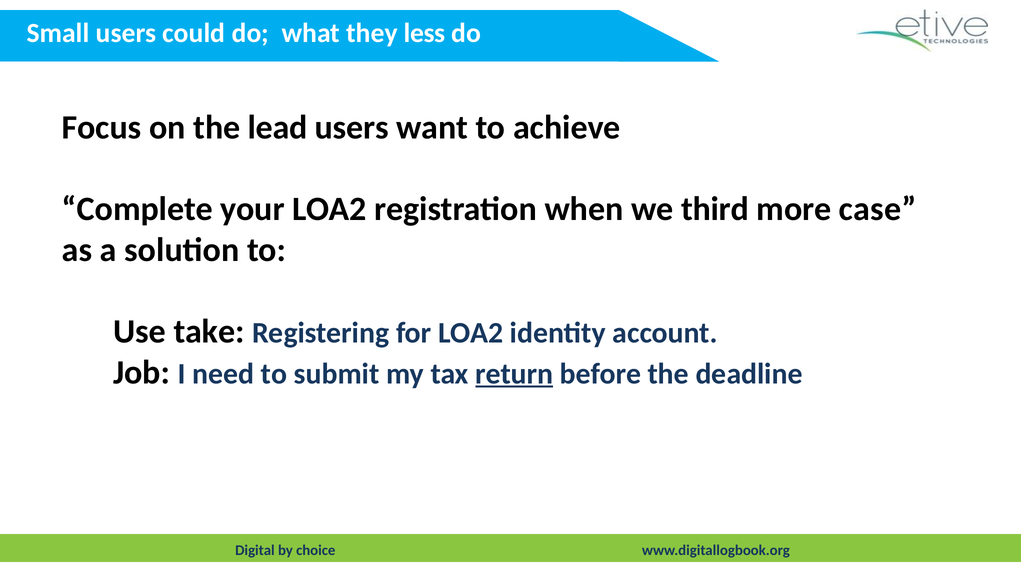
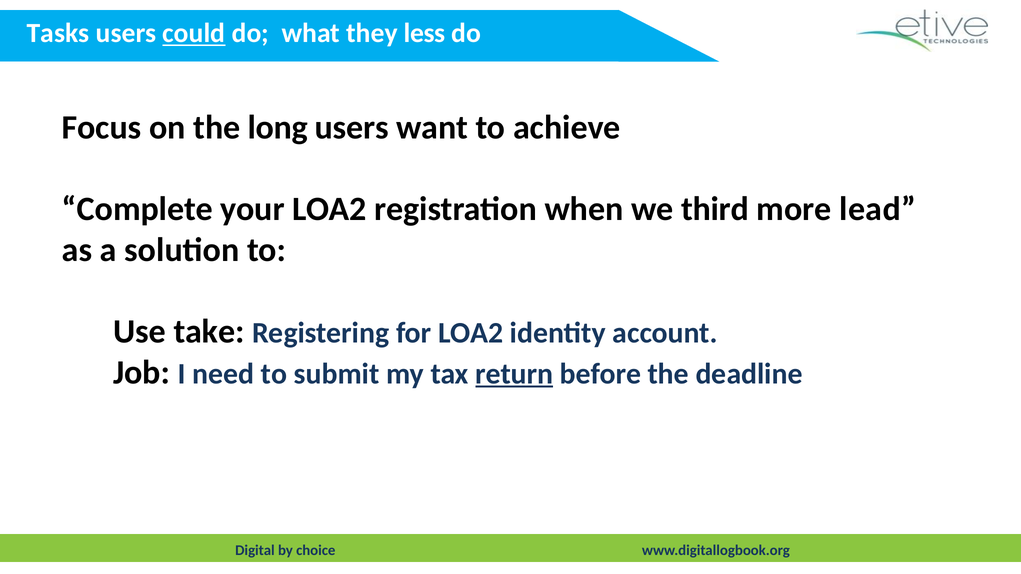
Small: Small -> Tasks
could underline: none -> present
lead: lead -> long
case: case -> lead
